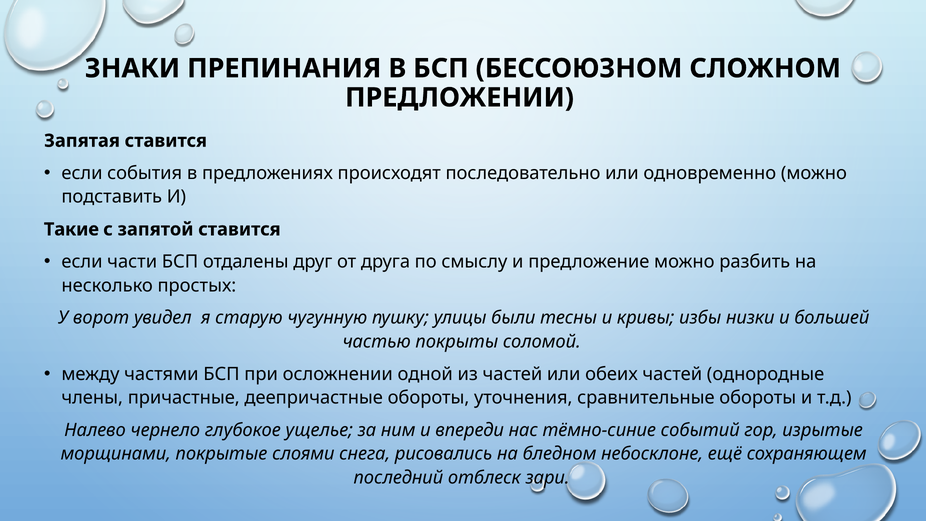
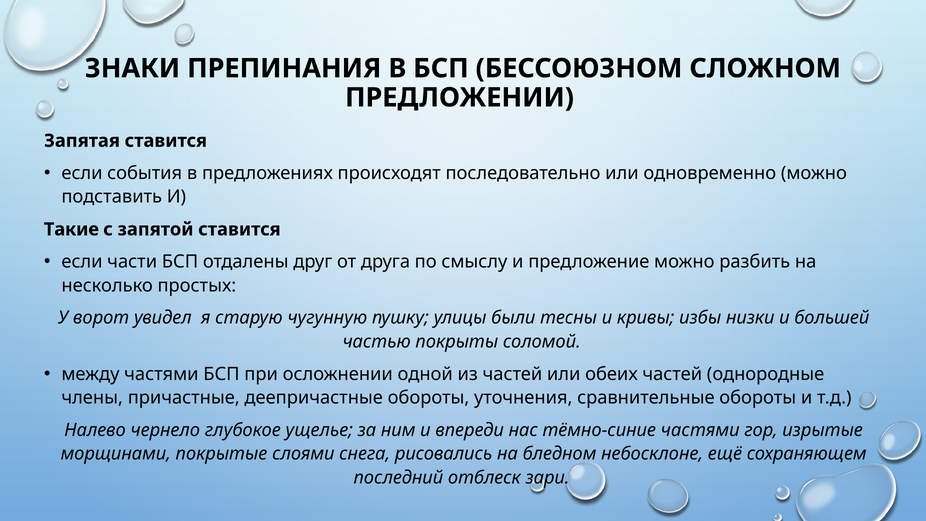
тёмно-синие событий: событий -> частями
